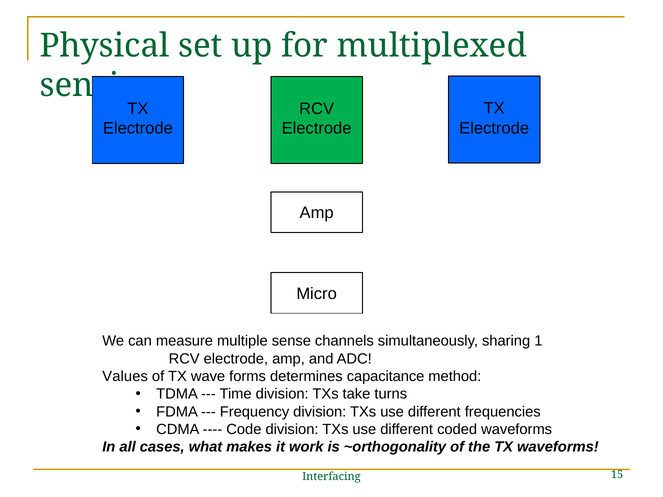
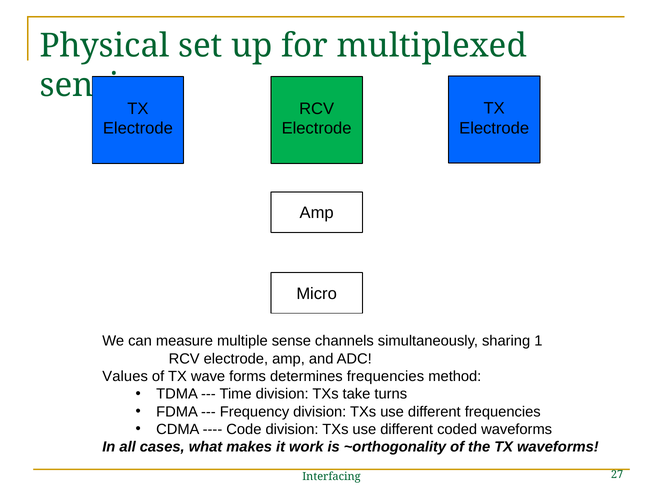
determines capacitance: capacitance -> frequencies
15: 15 -> 27
